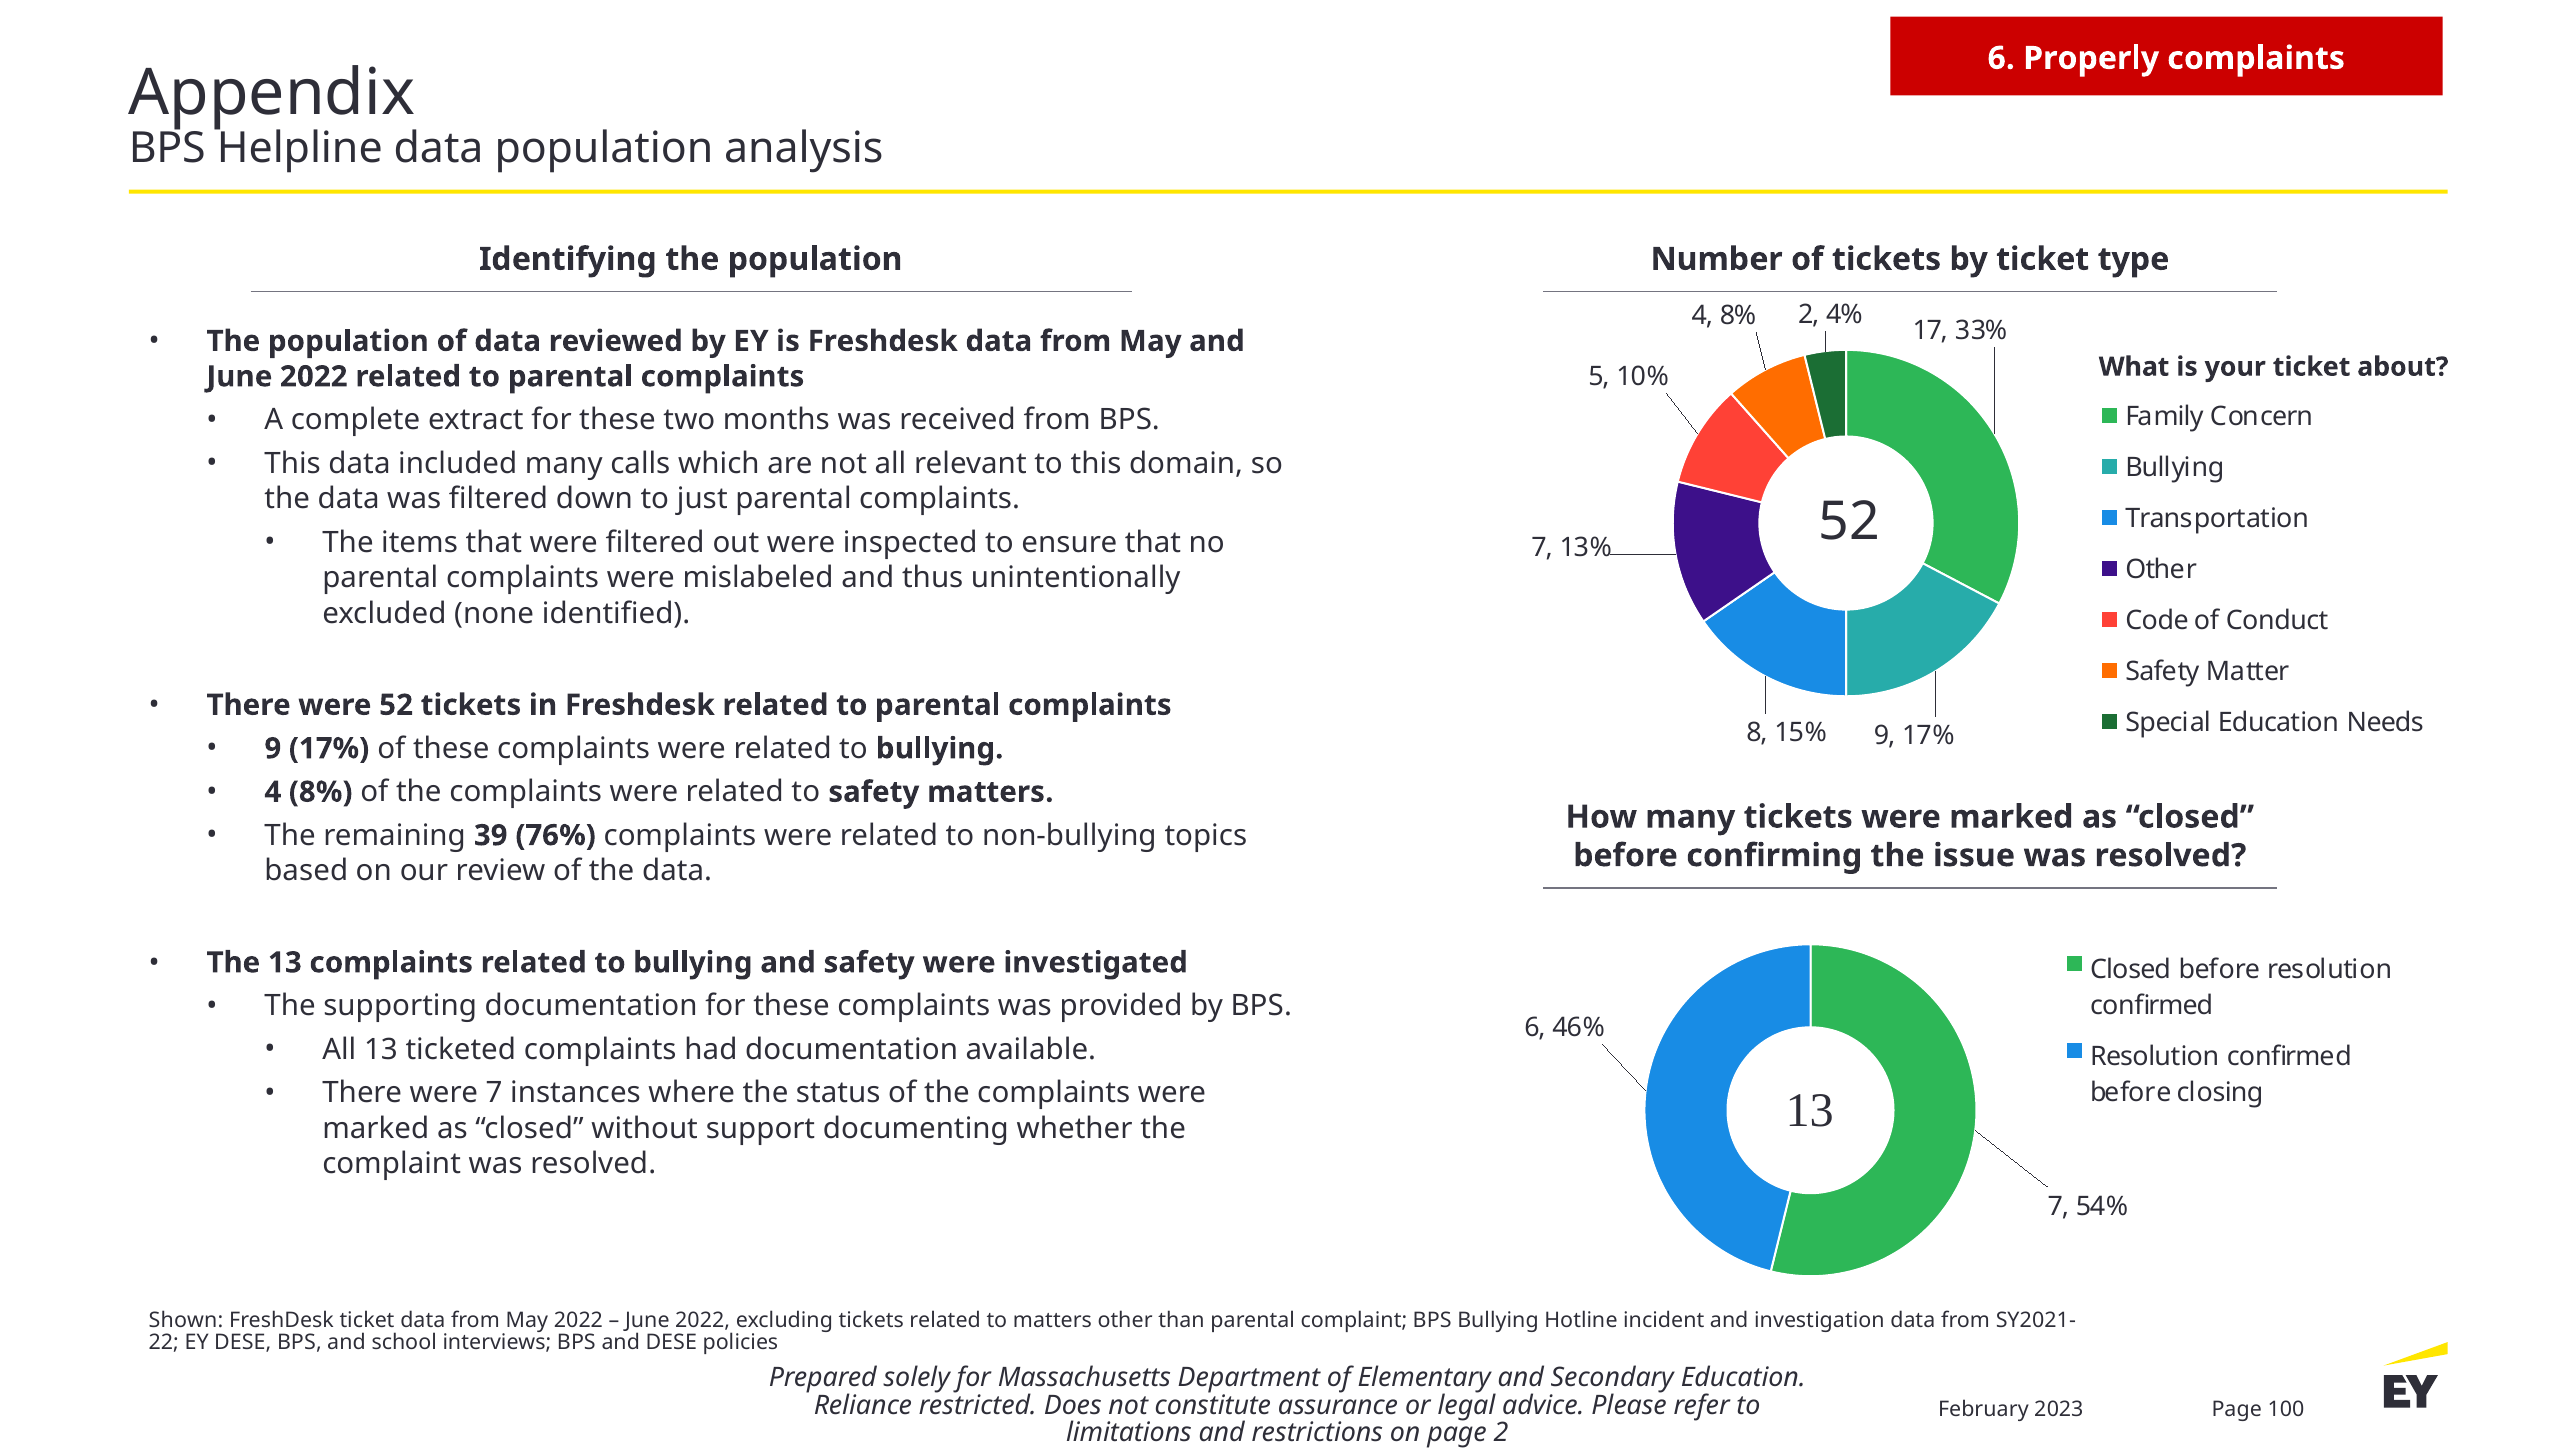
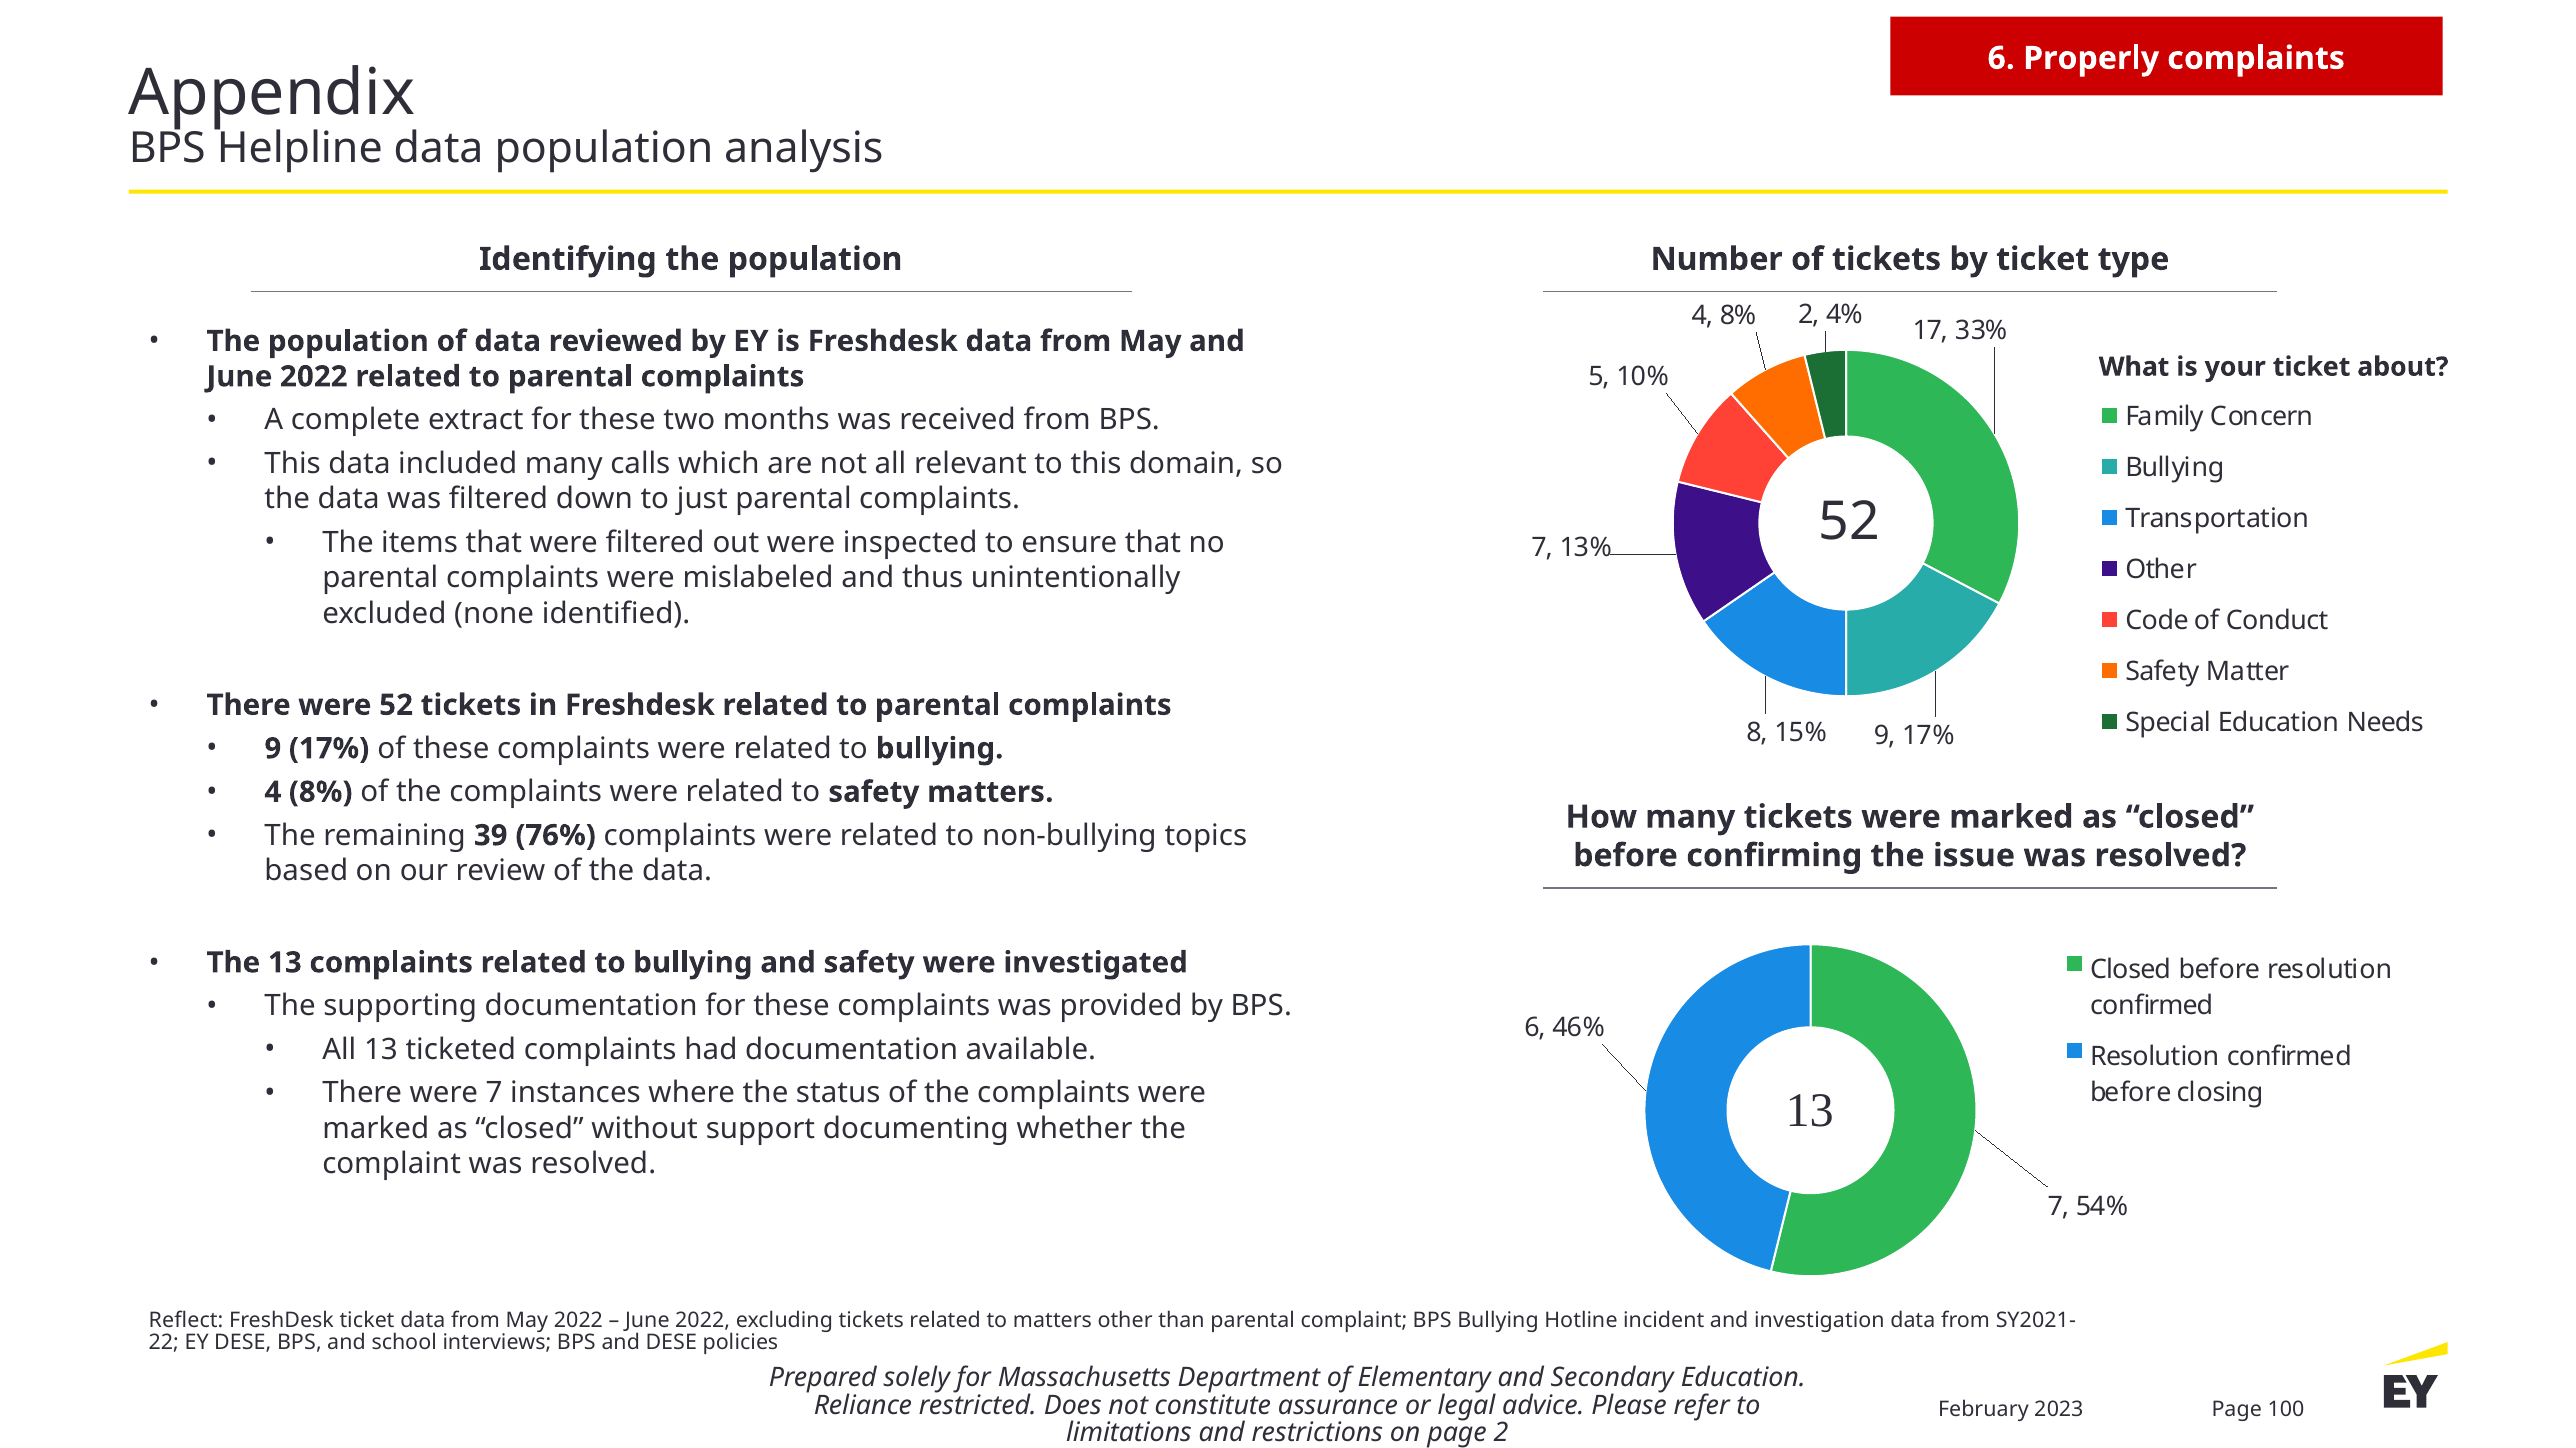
Shown: Shown -> Reflect
